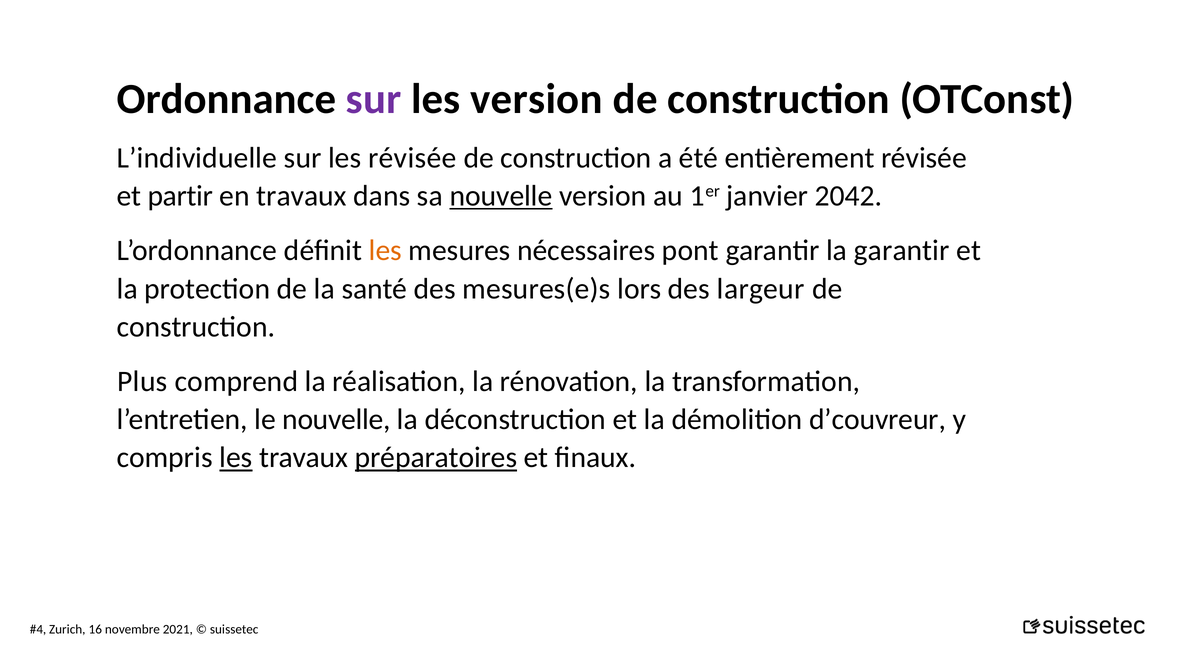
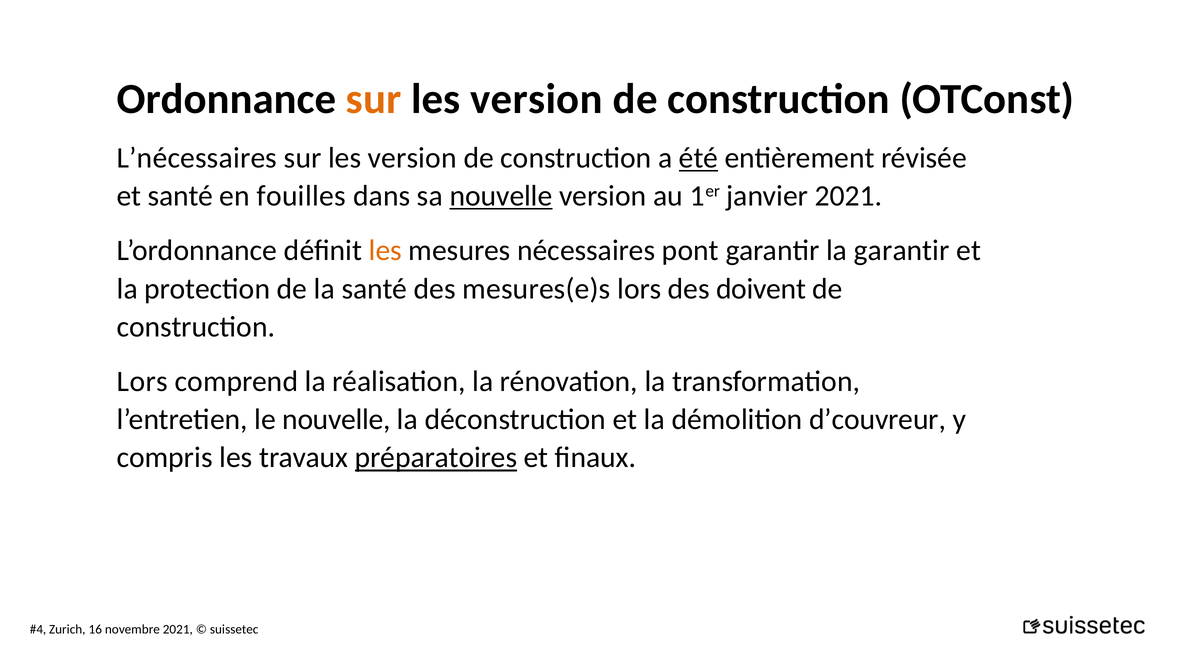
sur at (374, 99) colour: purple -> orange
L’individuelle: L’individuelle -> L’nécessaires
révisée at (412, 158): révisée -> version
été underline: none -> present
et partir: partir -> santé
en travaux: travaux -> fouilles
janvier 2042: 2042 -> 2021
largeur: largeur -> doivent
Plus at (142, 381): Plus -> Lors
les at (236, 457) underline: present -> none
